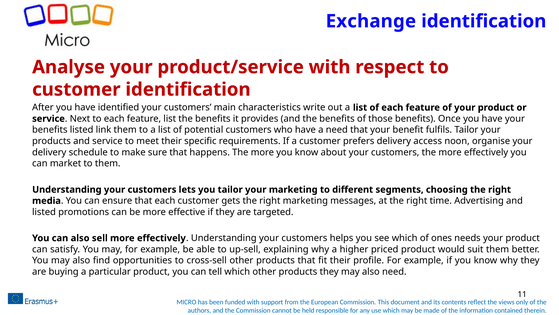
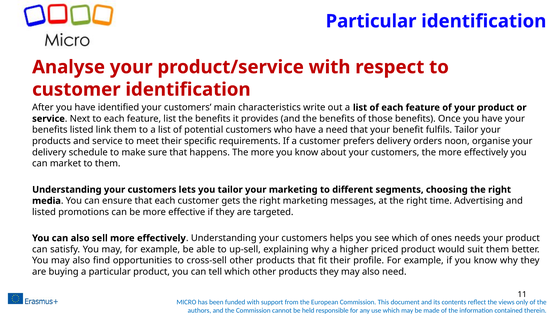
Exchange at (371, 21): Exchange -> Particular
access: access -> orders
